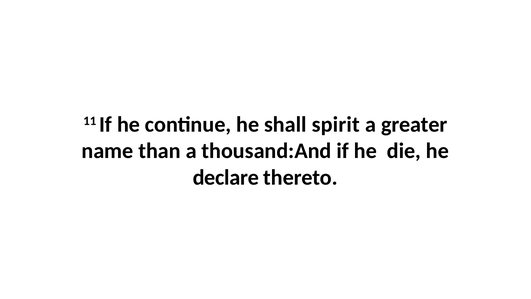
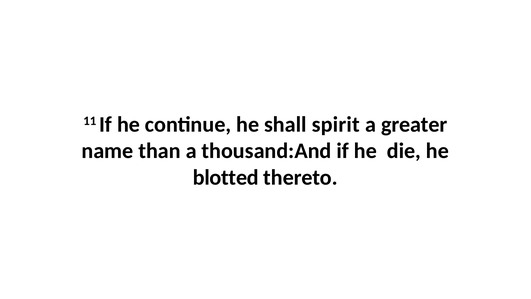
declare: declare -> blotted
